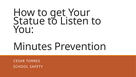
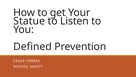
Minutes: Minutes -> Defined
